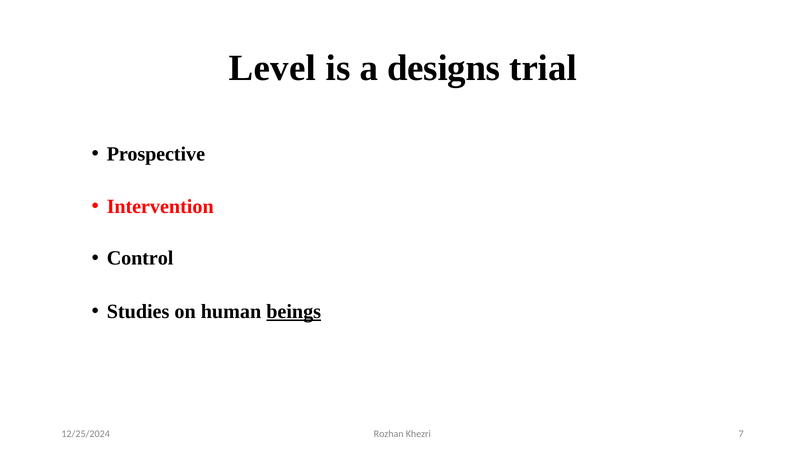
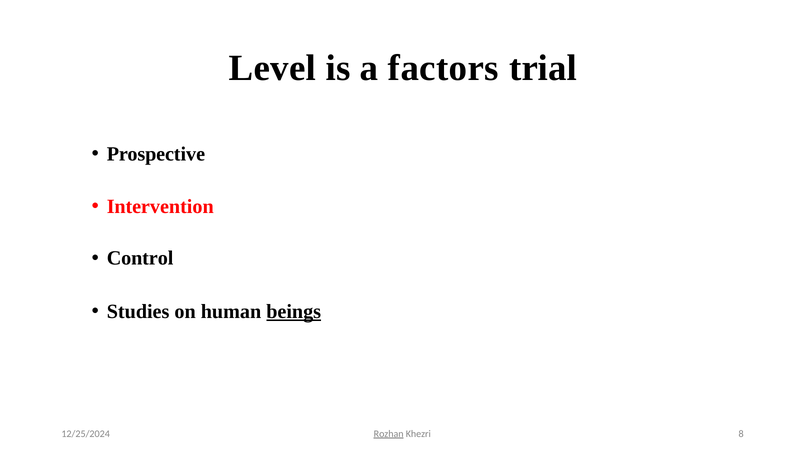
designs: designs -> factors
Rozhan underline: none -> present
7: 7 -> 8
